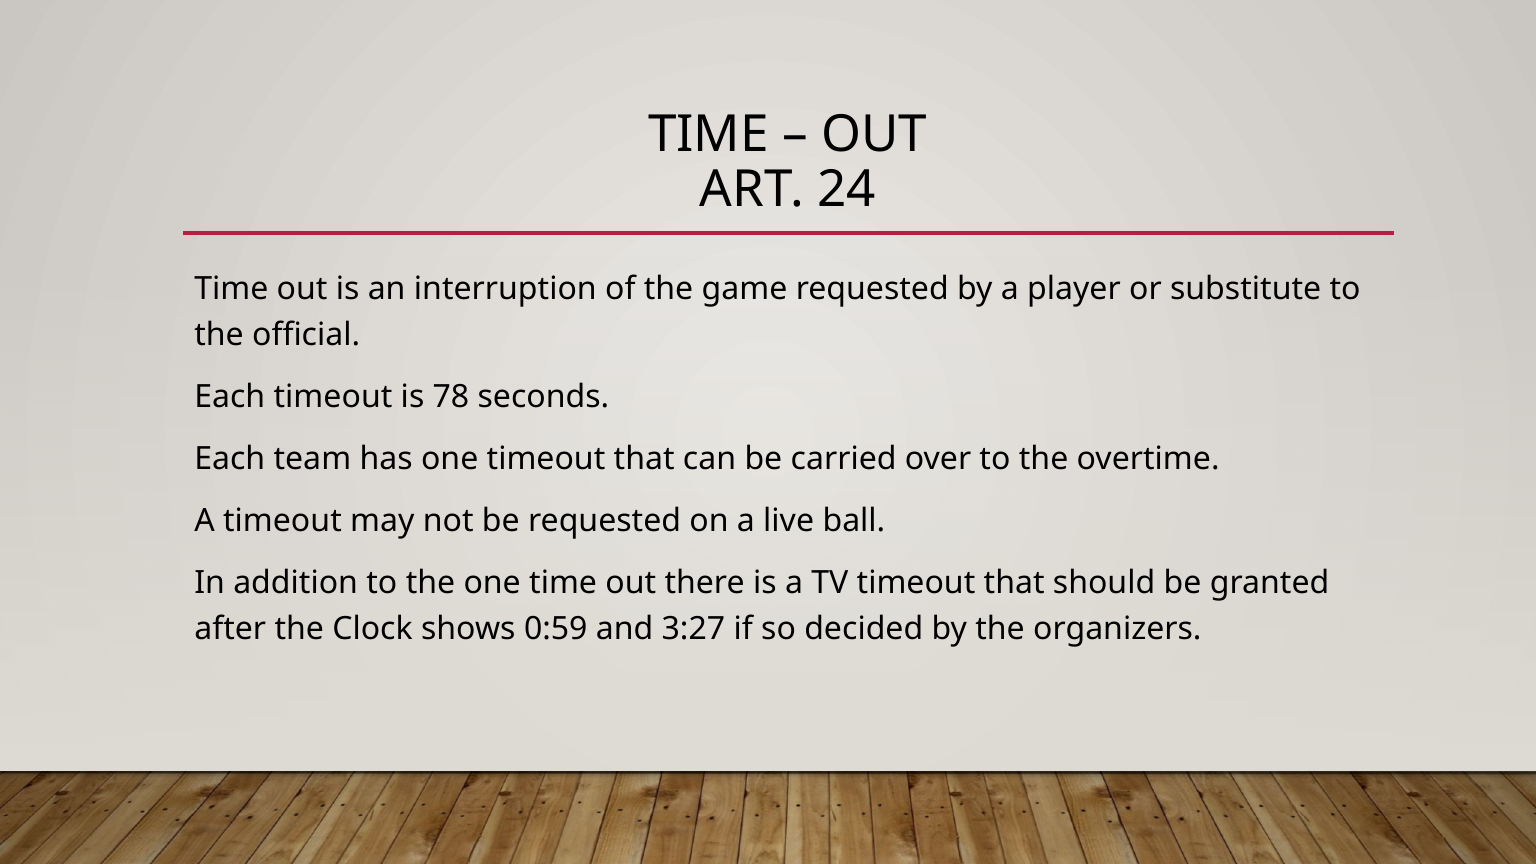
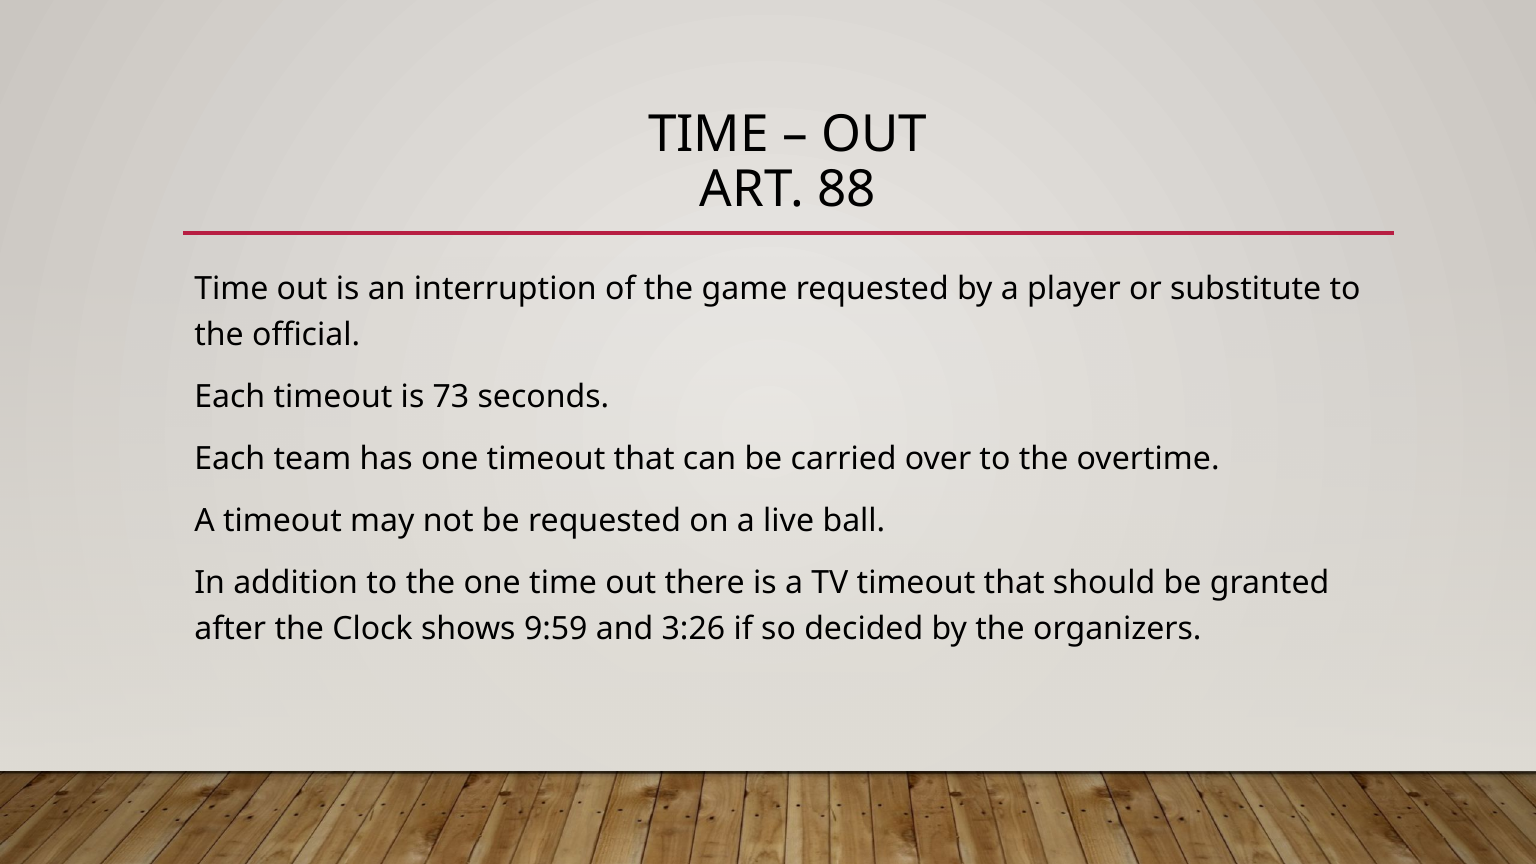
24: 24 -> 88
78: 78 -> 73
0:59: 0:59 -> 9:59
3:27: 3:27 -> 3:26
